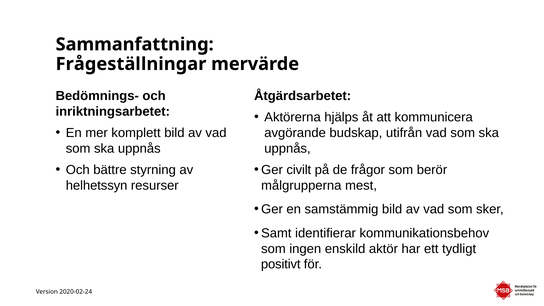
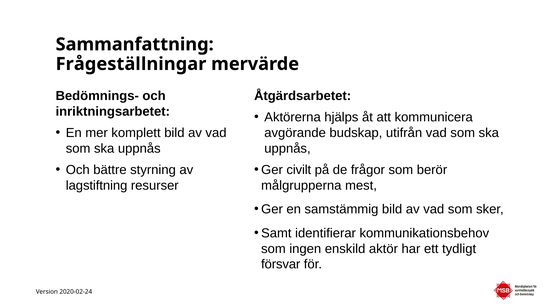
helhetssyn: helhetssyn -> lagstiftning
positivt: positivt -> försvar
